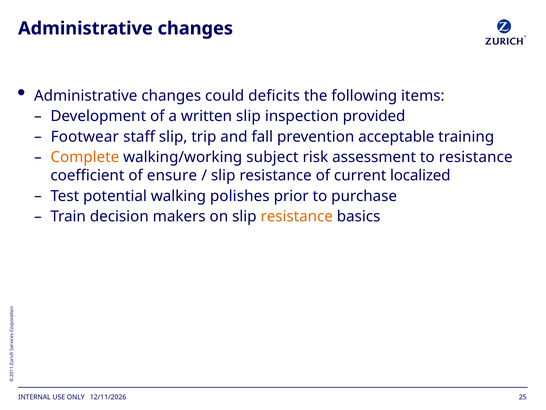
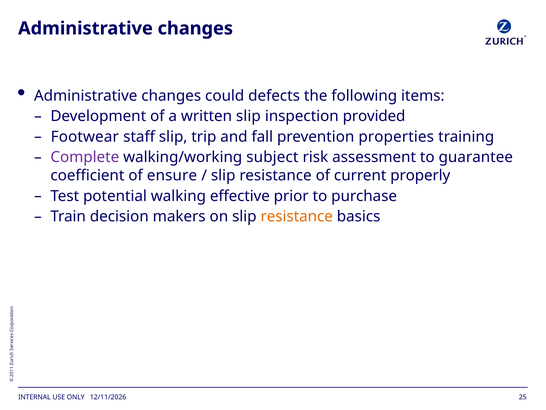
deficits: deficits -> defects
acceptable: acceptable -> properties
Complete colour: orange -> purple
to resistance: resistance -> guarantee
localized: localized -> properly
polishes: polishes -> effective
